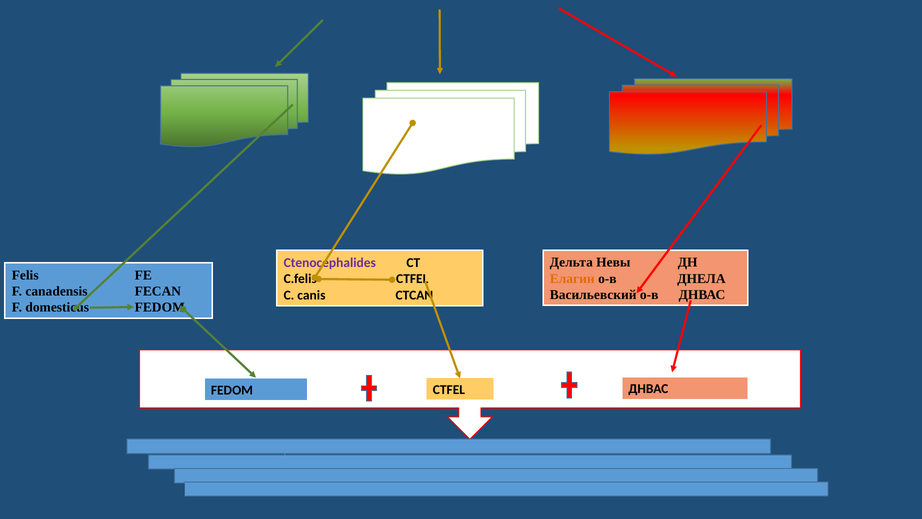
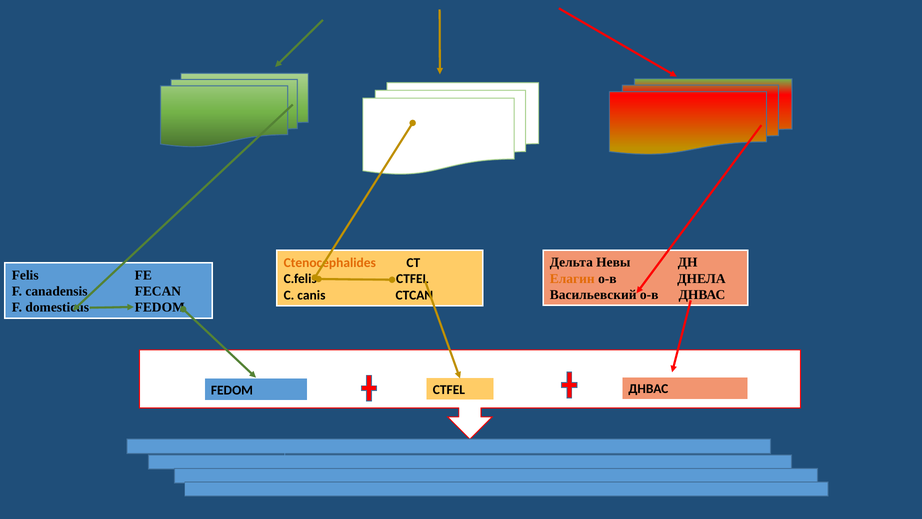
Ctenocephalides colour: purple -> orange
